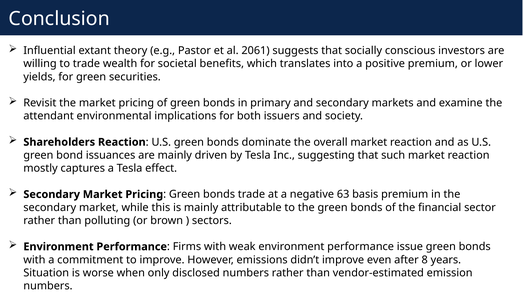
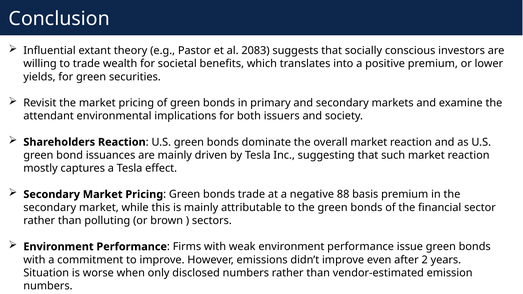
2061: 2061 -> 2083
63: 63 -> 88
8: 8 -> 2
